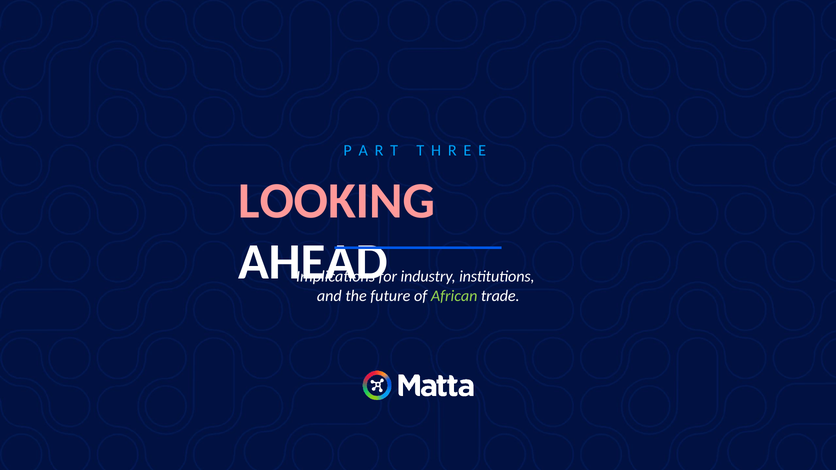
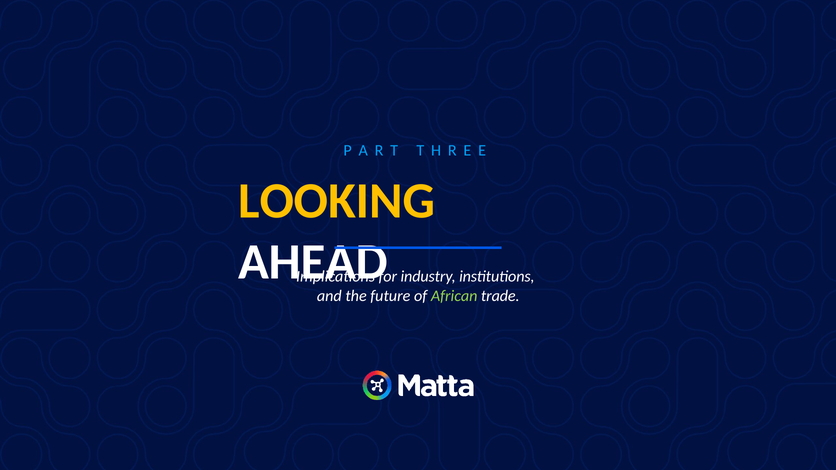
LOOKING colour: pink -> yellow
